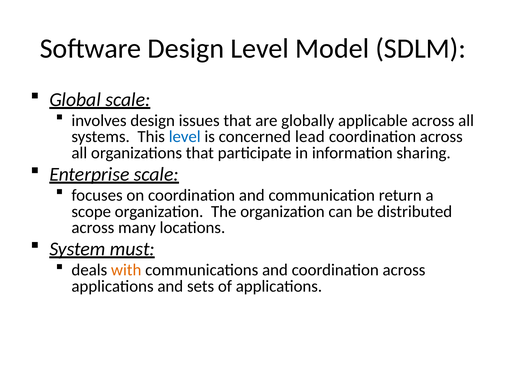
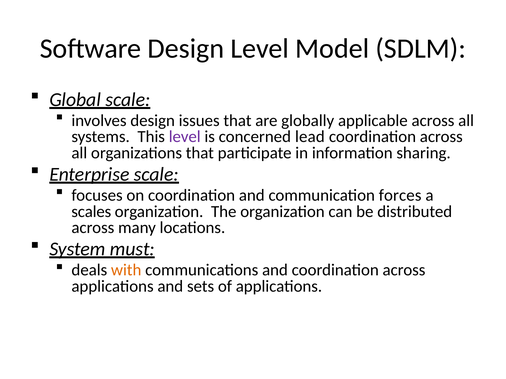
level at (185, 137) colour: blue -> purple
return: return -> forces
scope: scope -> scales
